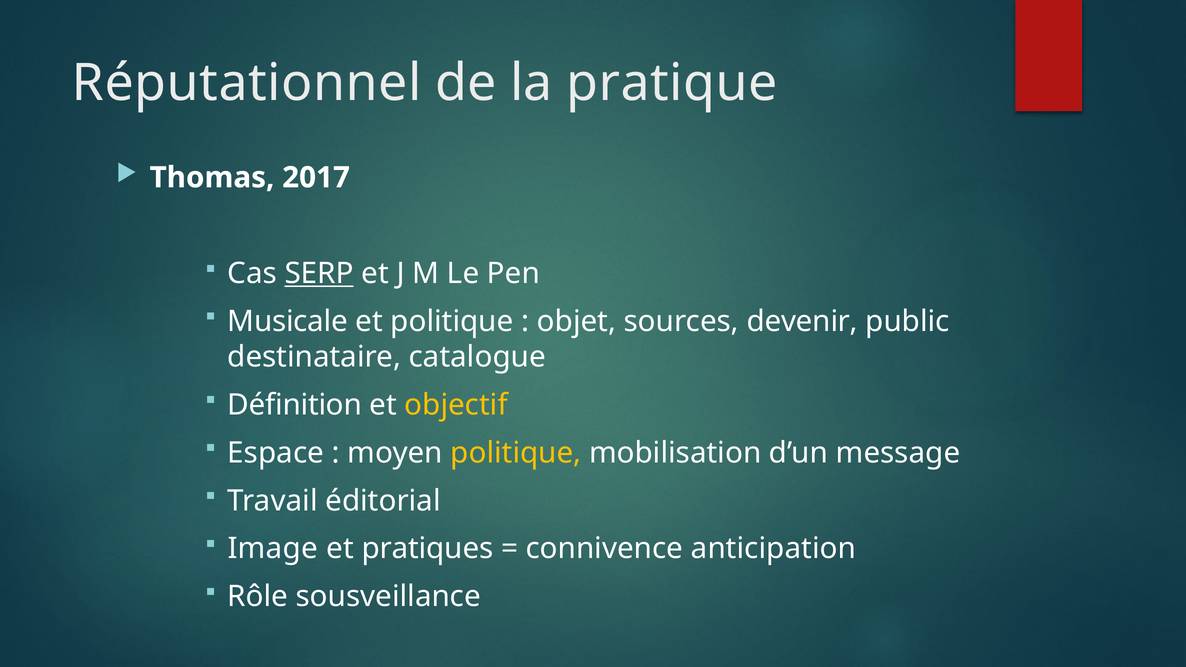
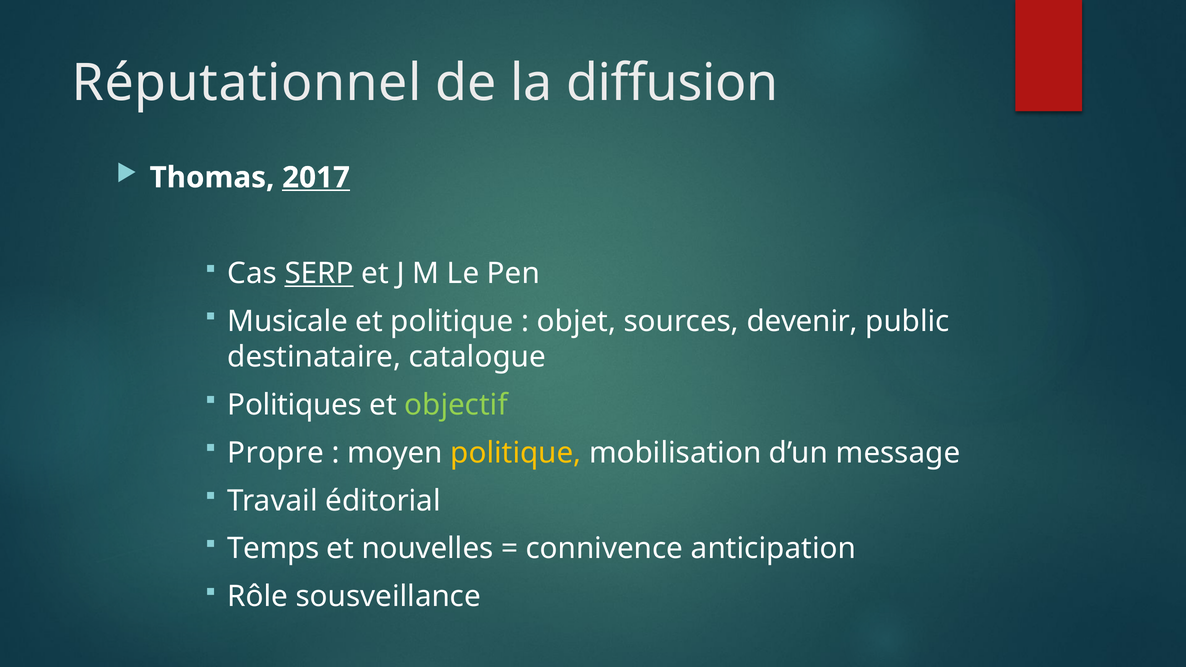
pratique: pratique -> diffusion
2017 underline: none -> present
Définition: Définition -> Politiques
objectif colour: yellow -> light green
Espace: Espace -> Propre
Image: Image -> Temps
pratiques: pratiques -> nouvelles
